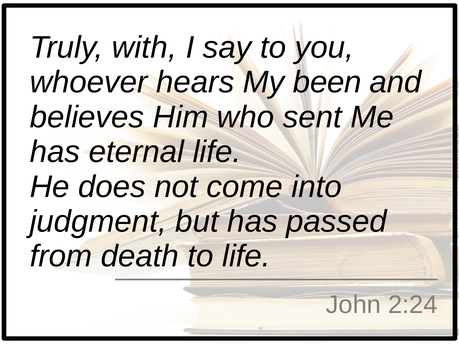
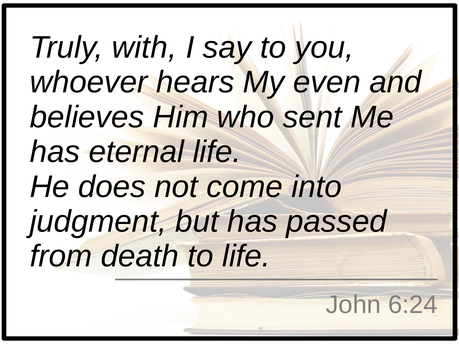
been: been -> even
2:24: 2:24 -> 6:24
